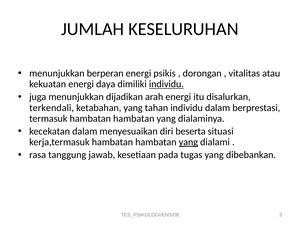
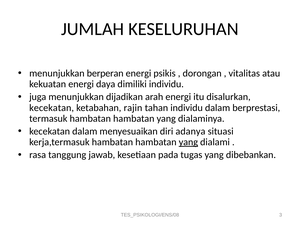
individu at (166, 84) underline: present -> none
terkendali at (52, 108): terkendali -> kecekatan
ketabahan yang: yang -> rajin
beserta: beserta -> adanya
